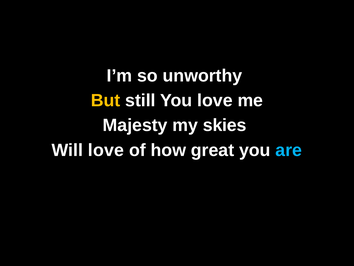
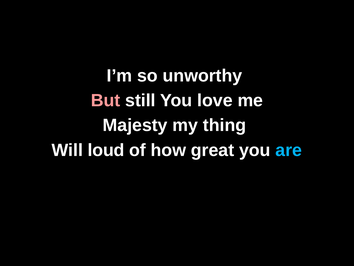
But colour: yellow -> pink
skies: skies -> thing
Will love: love -> loud
